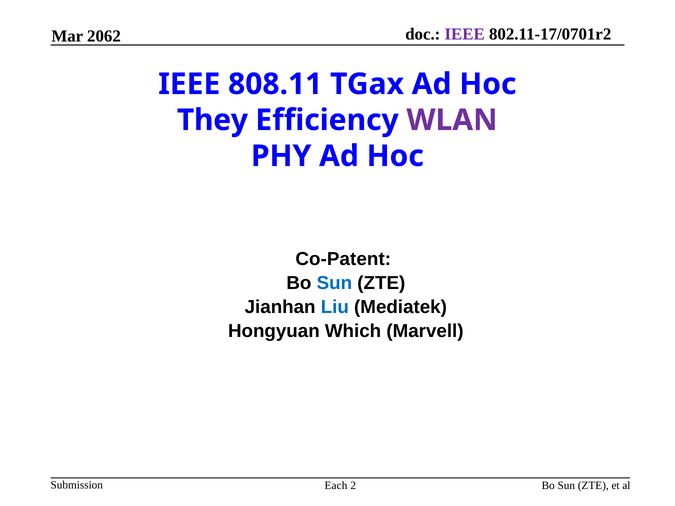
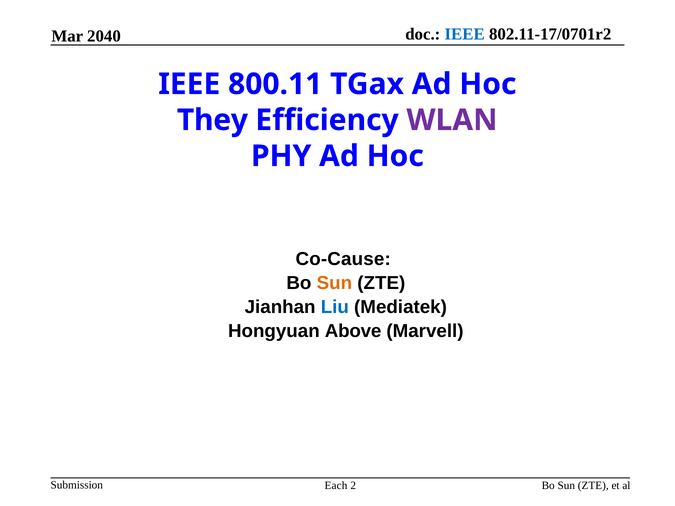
IEEE at (465, 34) colour: purple -> blue
2062: 2062 -> 2040
808.11: 808.11 -> 800.11
Co-Patent: Co-Patent -> Co-Cause
Sun at (334, 283) colour: blue -> orange
Which: Which -> Above
